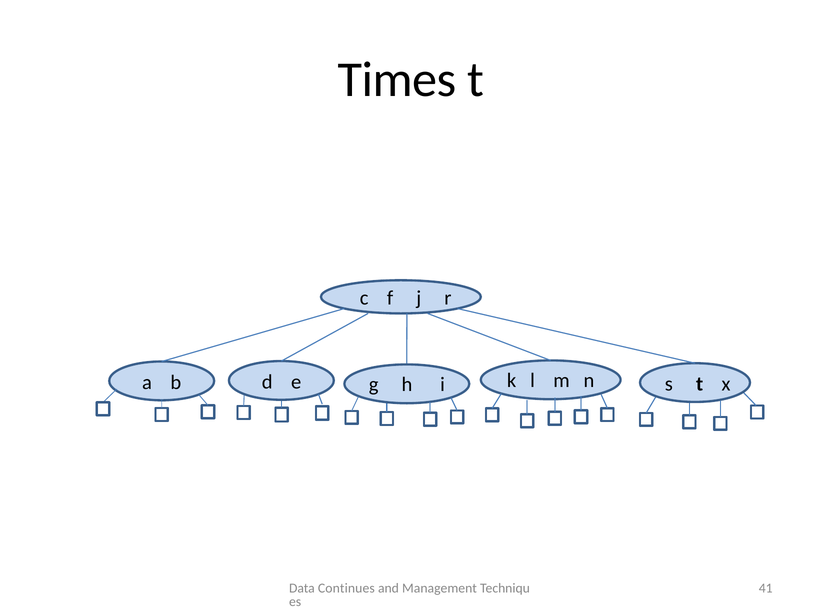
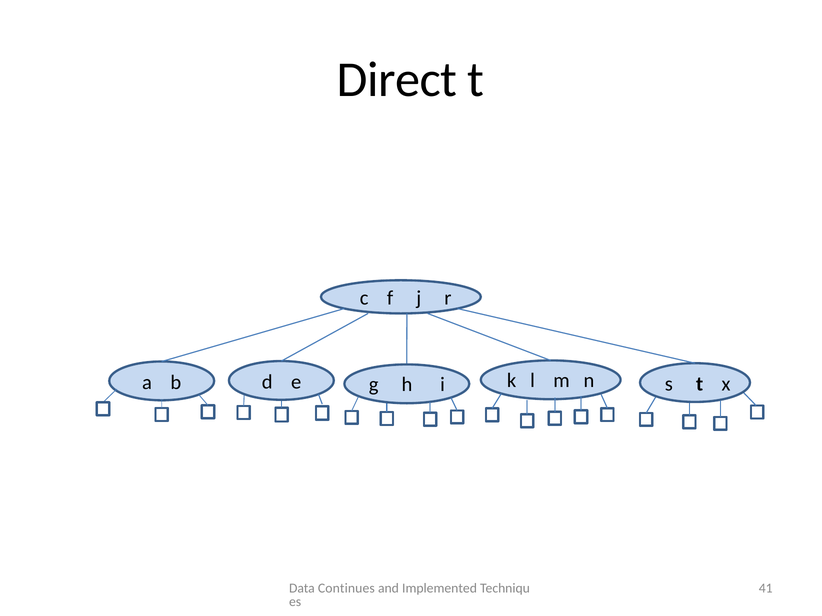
Times: Times -> Direct
Management: Management -> Implemented
